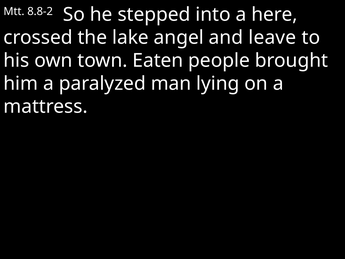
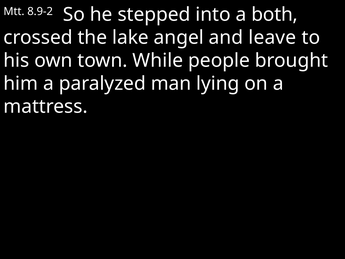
8.8-2: 8.8-2 -> 8.9-2
here: here -> both
Eaten: Eaten -> While
